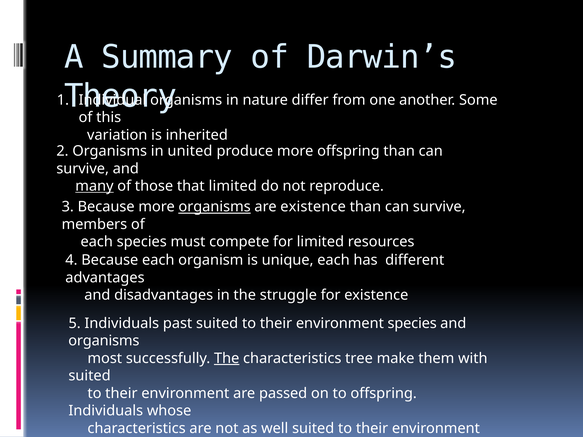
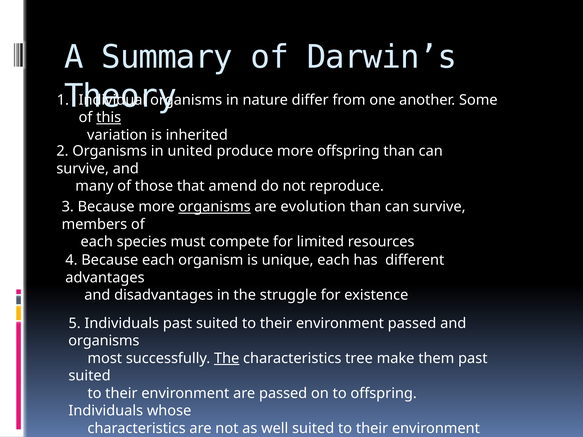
this underline: none -> present
many underline: present -> none
that limited: limited -> amend
are existence: existence -> evolution
environment species: species -> passed
them with: with -> past
